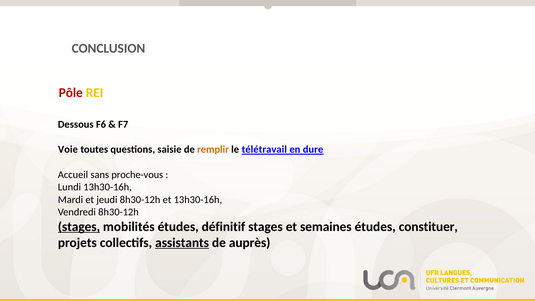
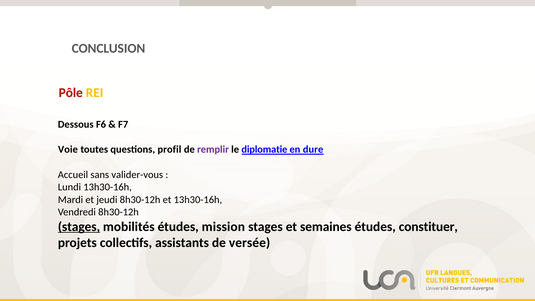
saisie: saisie -> profil
remplir colour: orange -> purple
télétravail: télétravail -> diplomatie
proche-vous: proche-vous -> valider-vous
définitif: définitif -> mission
assistants underline: present -> none
auprès: auprès -> versée
